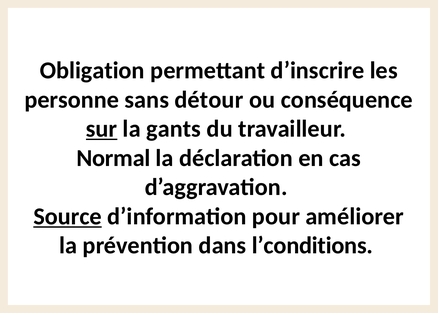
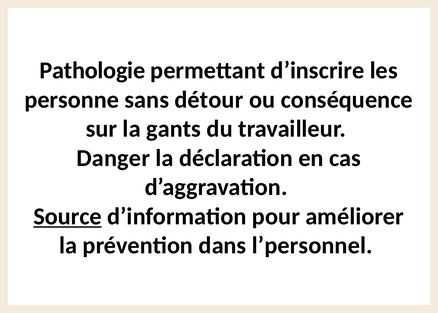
Obligation: Obligation -> Pathologie
sur underline: present -> none
Normal: Normal -> Danger
l’conditions: l’conditions -> l’personnel
